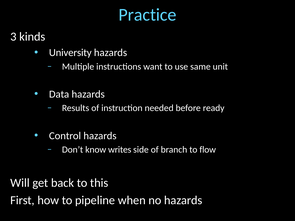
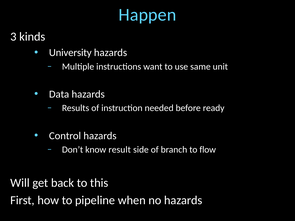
Practice: Practice -> Happen
writes: writes -> result
